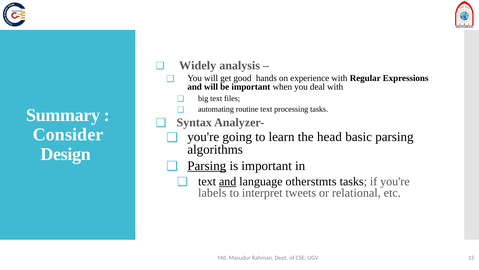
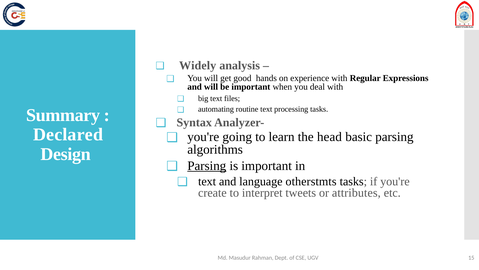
Consider: Consider -> Declared
and at (228, 181) underline: present -> none
labels: labels -> create
relational: relational -> attributes
